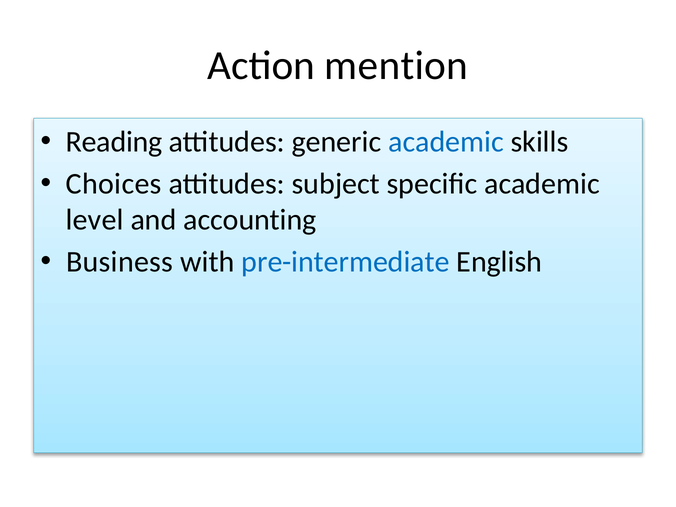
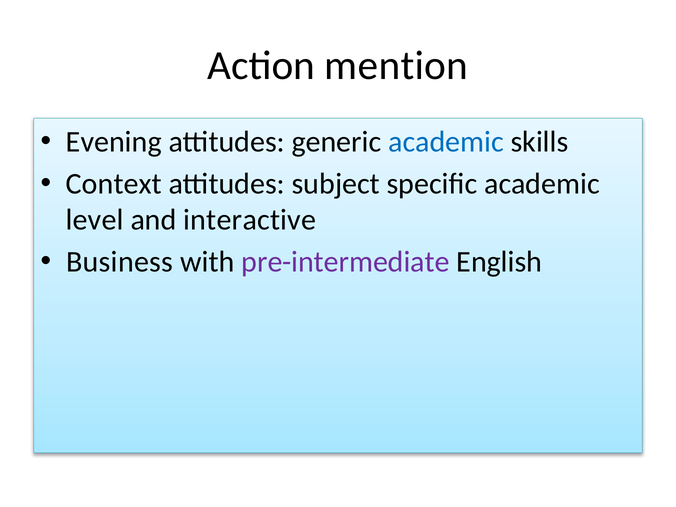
Reading: Reading -> Evening
Choices: Choices -> Context
accounting: accounting -> interactive
pre-intermediate colour: blue -> purple
